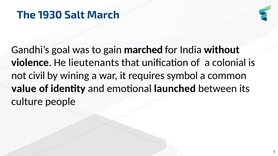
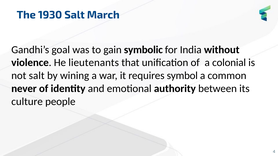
marched: marched -> symbolic
not civil: civil -> salt
value: value -> never
launched: launched -> authority
